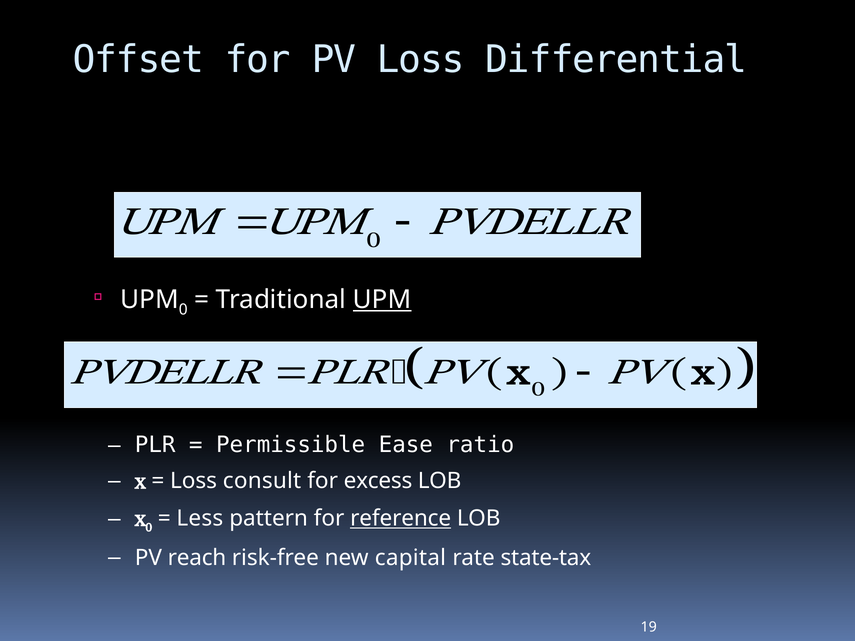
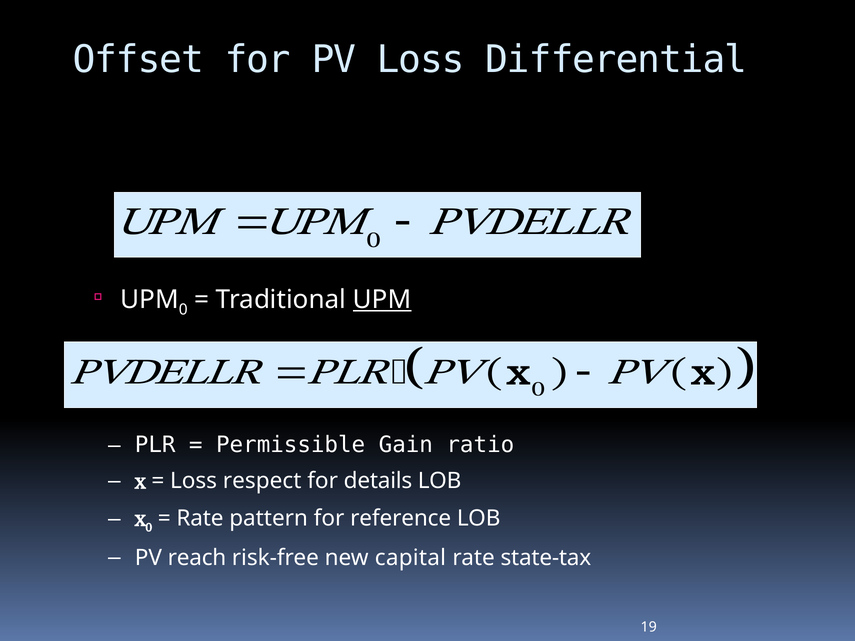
Ease: Ease -> Gain
consult: consult -> respect
excess: excess -> details
Less at (200, 519): Less -> Rate
reference underline: present -> none
